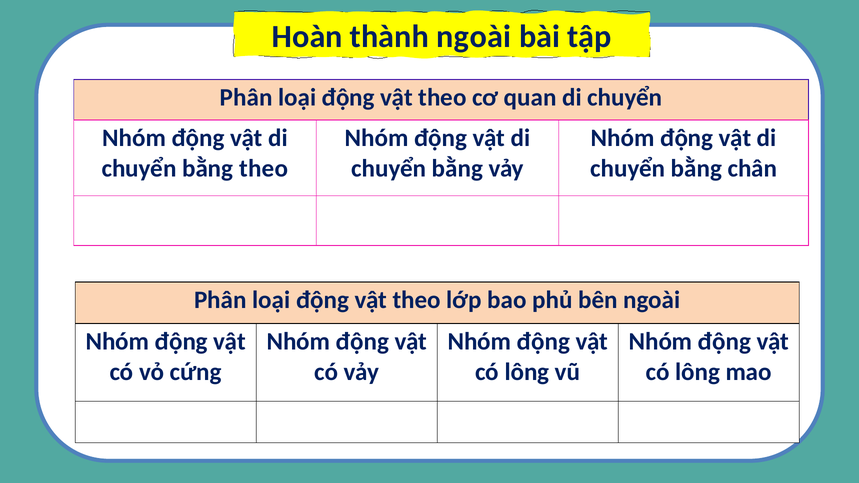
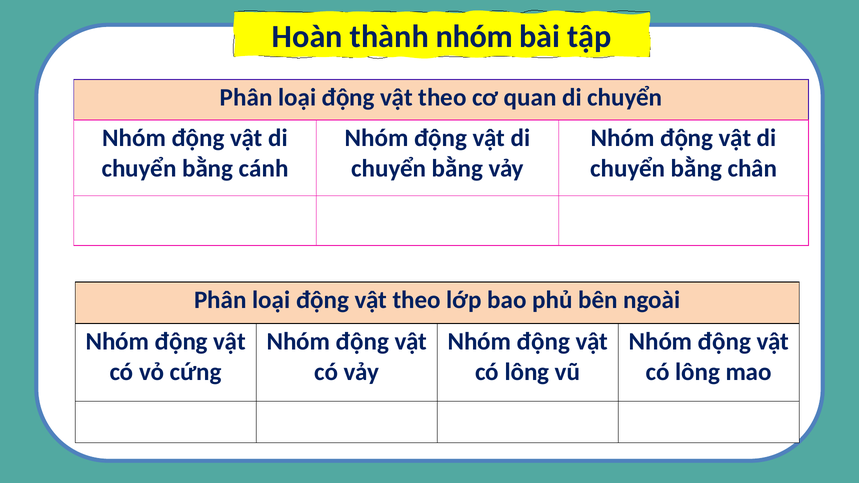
thành ngoài: ngoài -> nhóm
bằng theo: theo -> cánh
